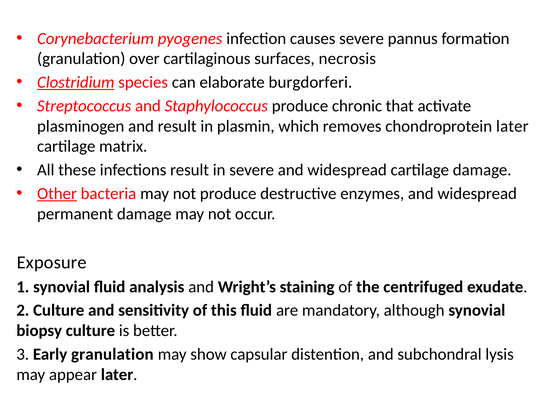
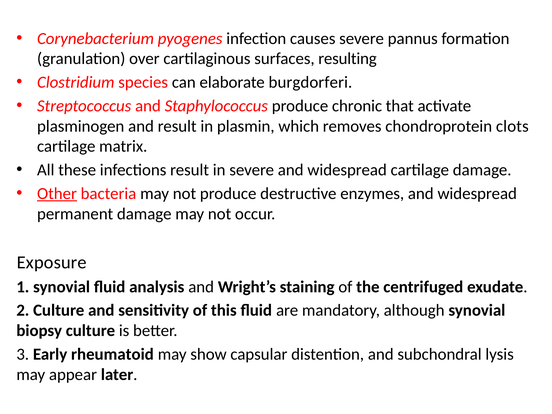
necrosis: necrosis -> resulting
Clostridium underline: present -> none
chondroprotein later: later -> clots
Early granulation: granulation -> rheumatoid
